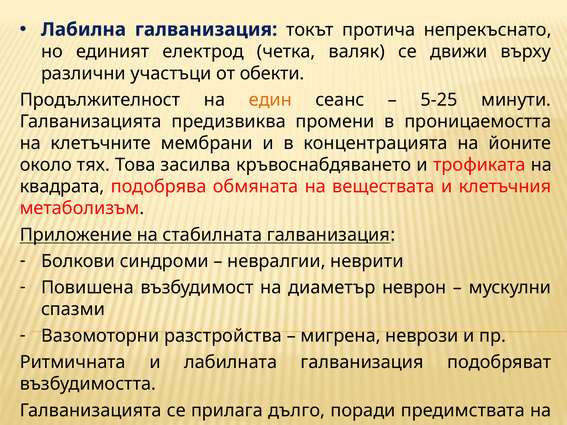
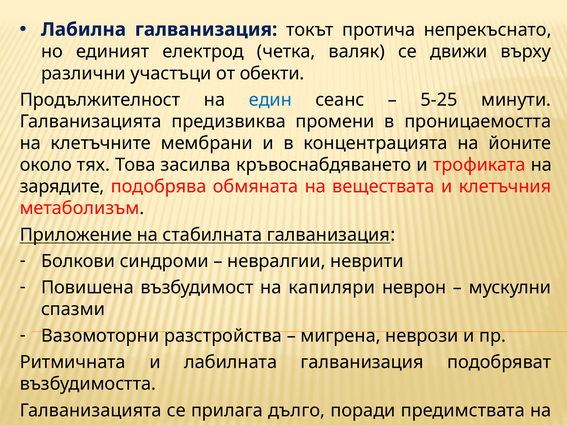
един colour: orange -> blue
квадрата: квадрата -> зарядите
диаметър: диаметър -> капиляри
